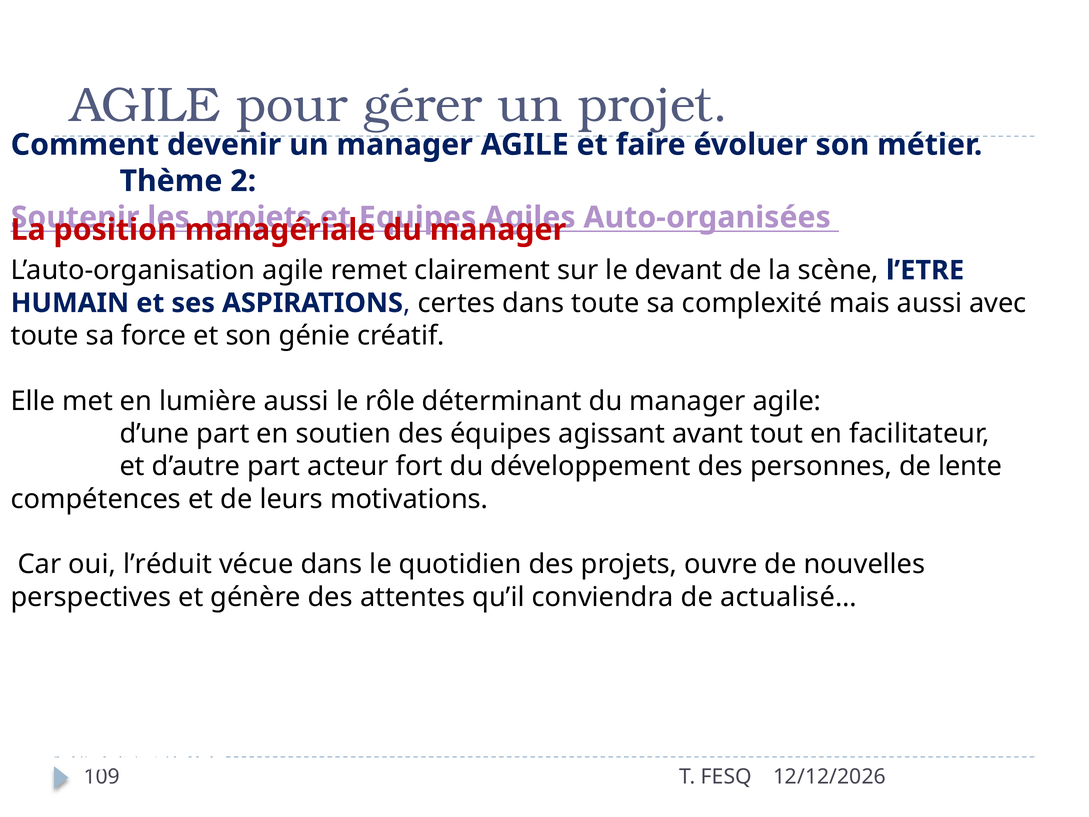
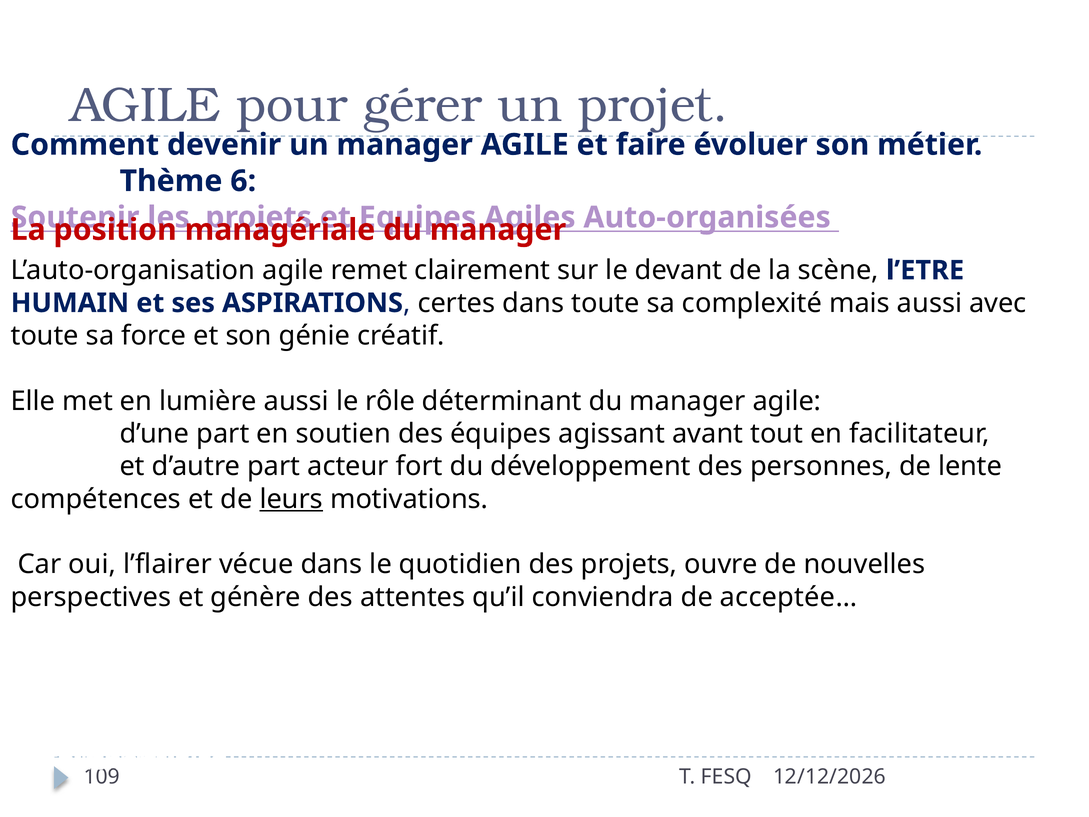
2: 2 -> 6
leurs underline: none -> present
l’réduit: l’réduit -> l’flairer
actualisé…: actualisé… -> acceptée…
